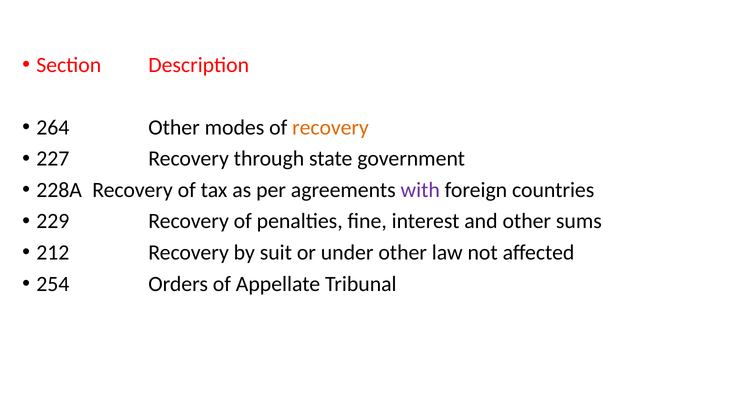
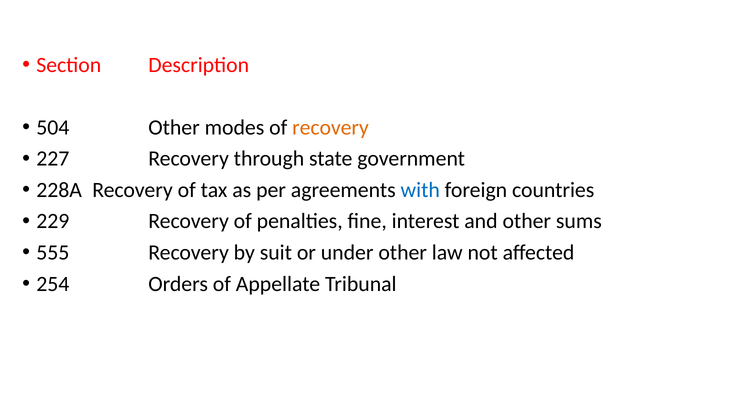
264: 264 -> 504
with colour: purple -> blue
212: 212 -> 555
